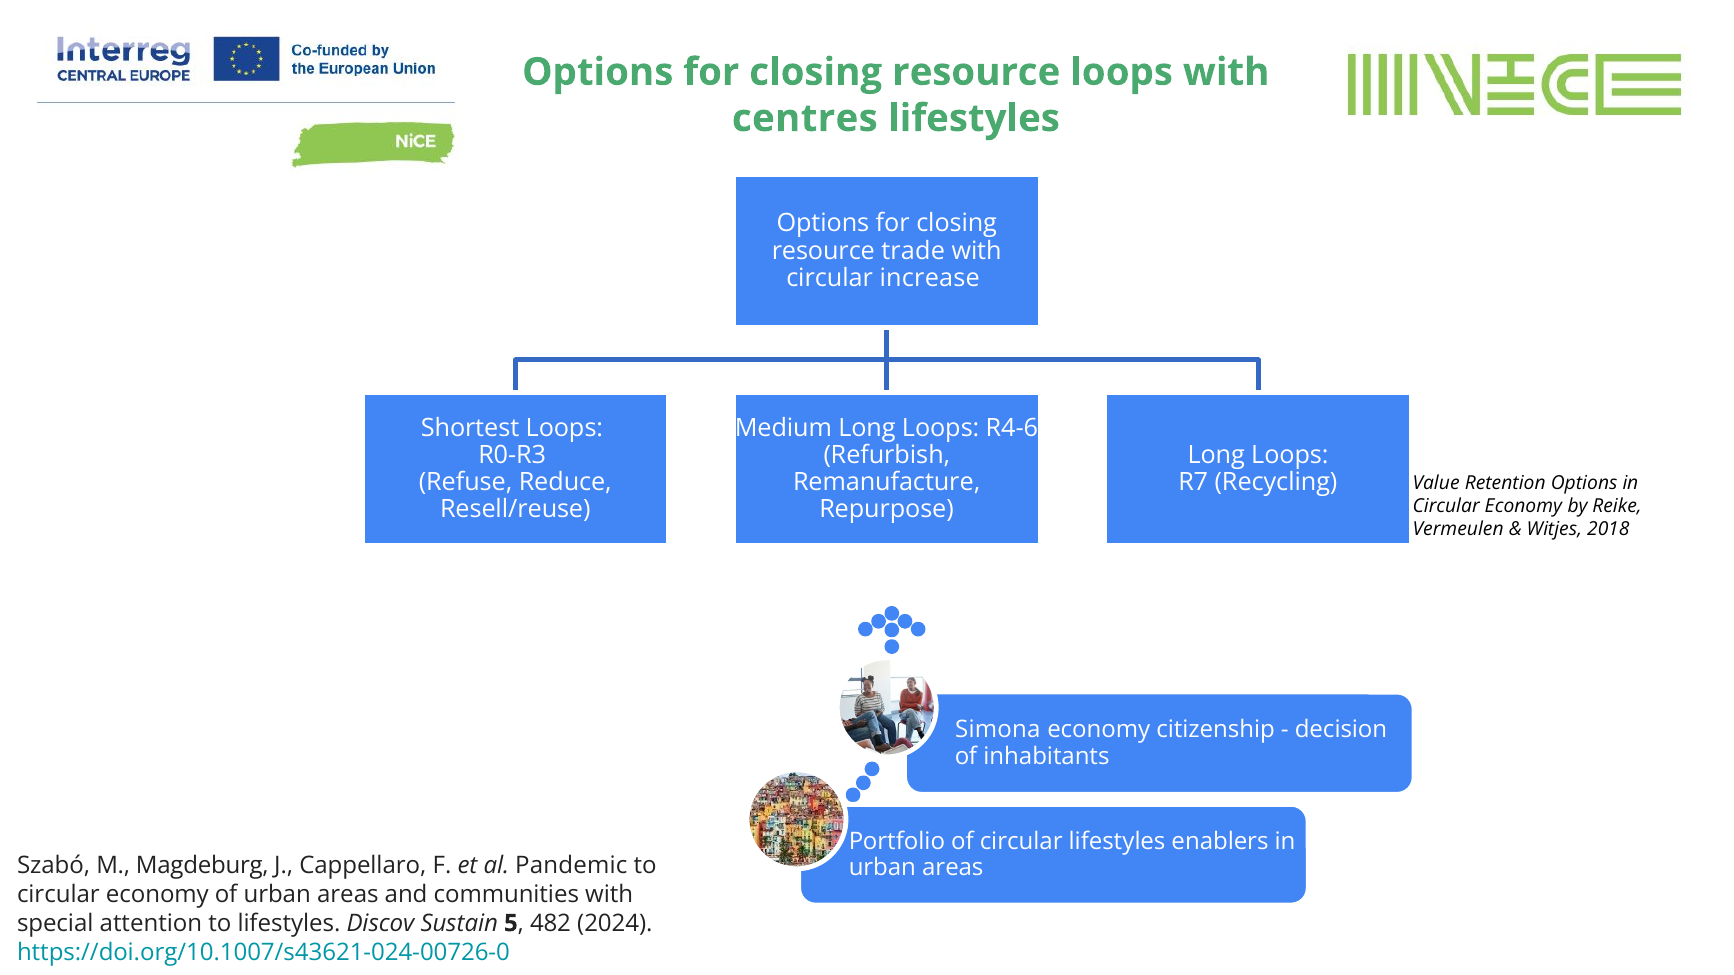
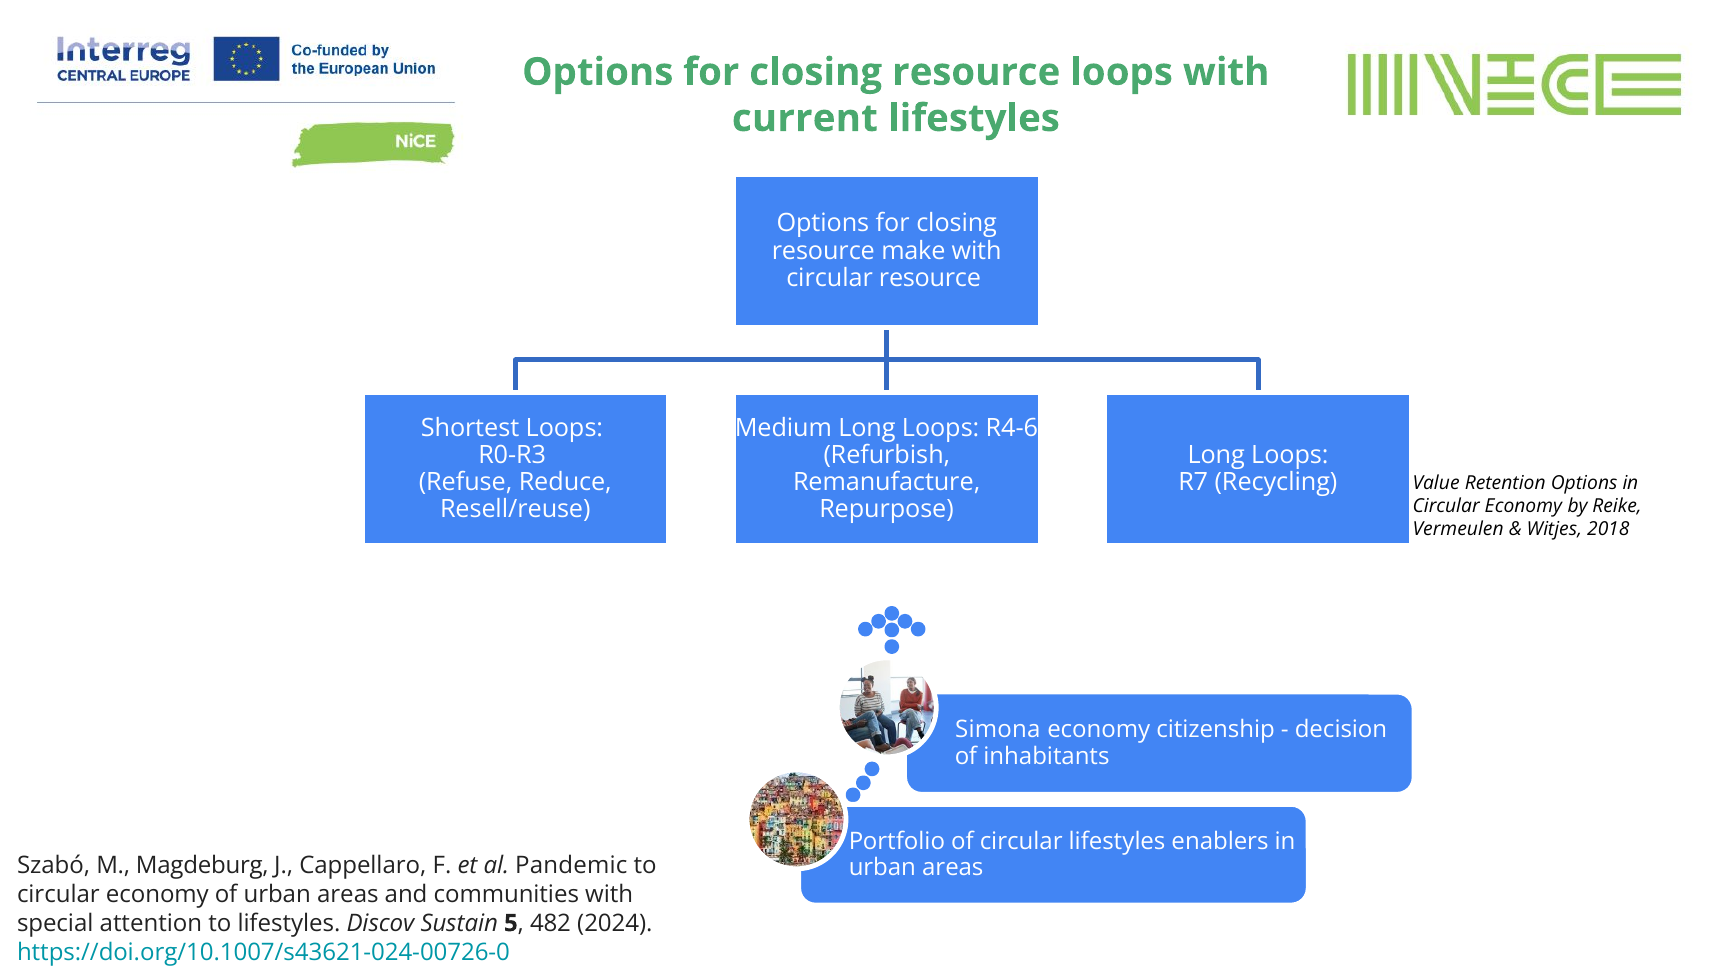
centres: centres -> current
trade: trade -> make
circular increase: increase -> resource
